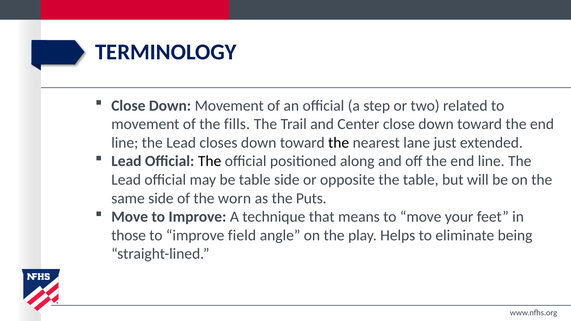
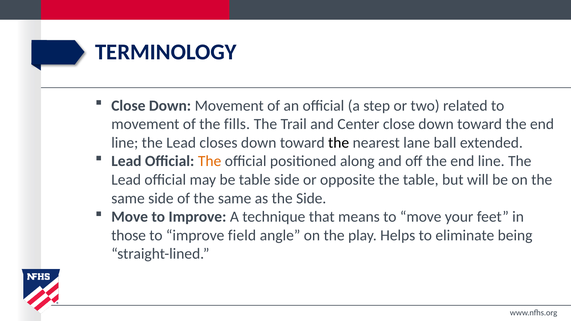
just: just -> ball
The at (210, 161) colour: black -> orange
of the worn: worn -> same
the Puts: Puts -> Side
